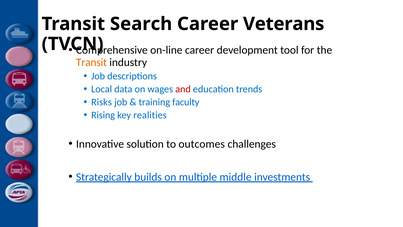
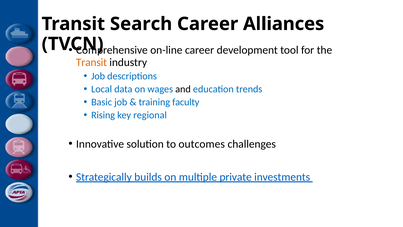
Veterans: Veterans -> Alliances
and colour: red -> black
Risks: Risks -> Basic
realities: realities -> regional
middle: middle -> private
